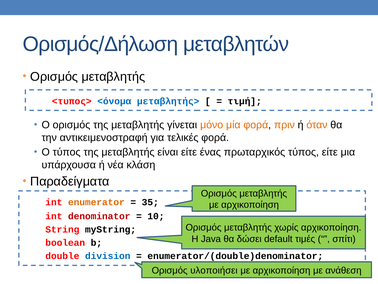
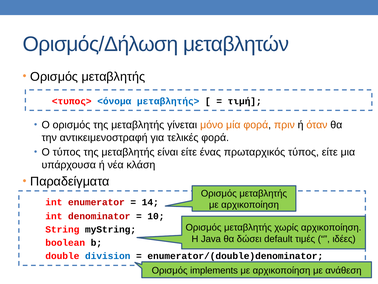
enumerator colour: orange -> red
35: 35 -> 14
σπίτι: σπίτι -> ιδέες
υλοποιήσει: υλοποιήσει -> implements
